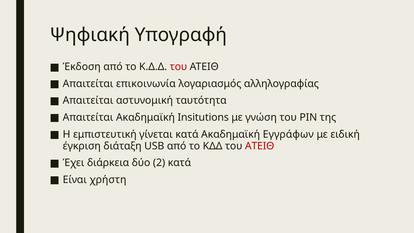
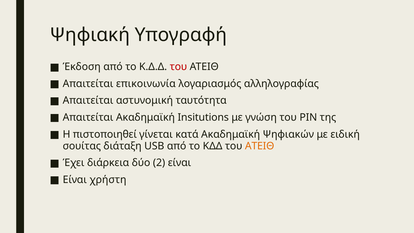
εμπιστευτική: εμπιστευτική -> πιστοποιηθεί
Εγγράφων: Εγγράφων -> Ψηφιακών
έγκριση: έγκριση -> σουίτας
ΑΤΕΙΘ at (260, 146) colour: red -> orange
2 κατά: κατά -> είναι
